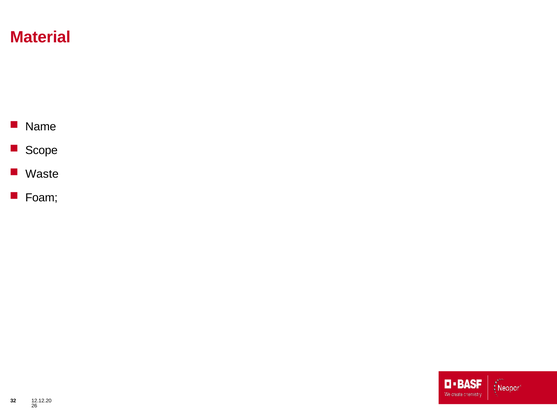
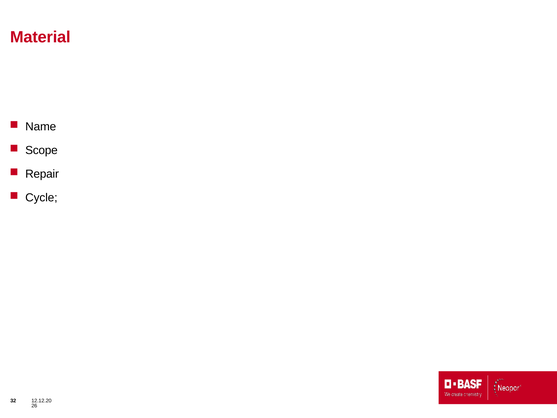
Waste: Waste -> Repair
Foam: Foam -> Cycle
